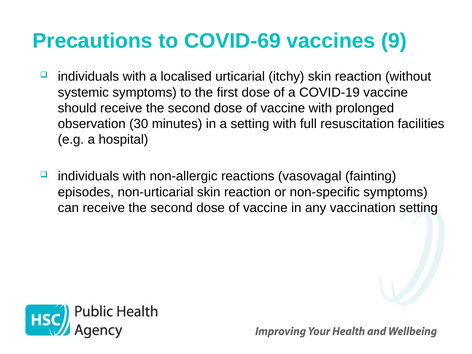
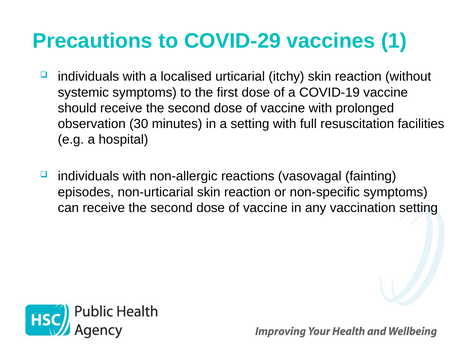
COVID-69: COVID-69 -> COVID-29
9: 9 -> 1
